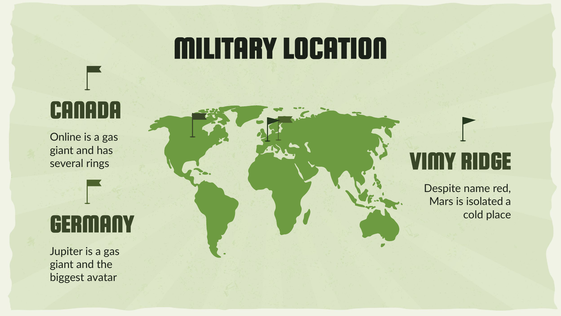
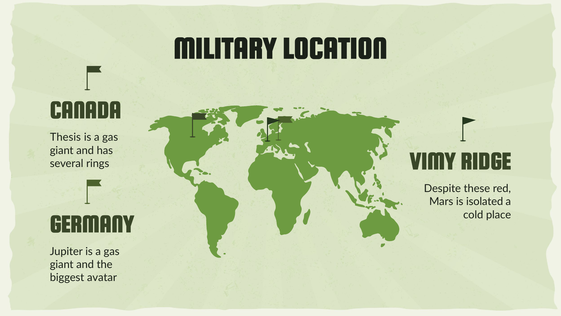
Online: Online -> Thesis
name: name -> these
